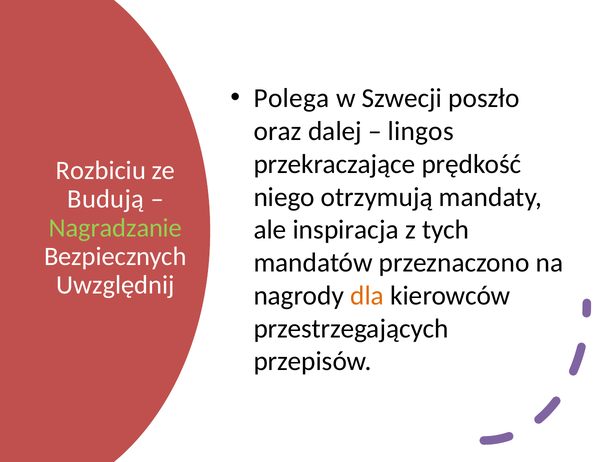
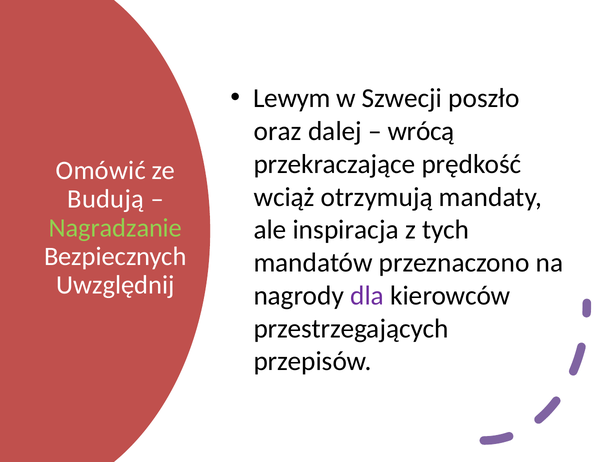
Polega: Polega -> Lewym
lingos: lingos -> wrócą
Rozbiciu: Rozbiciu -> Omówić
niego: niego -> wciąż
dla colour: orange -> purple
